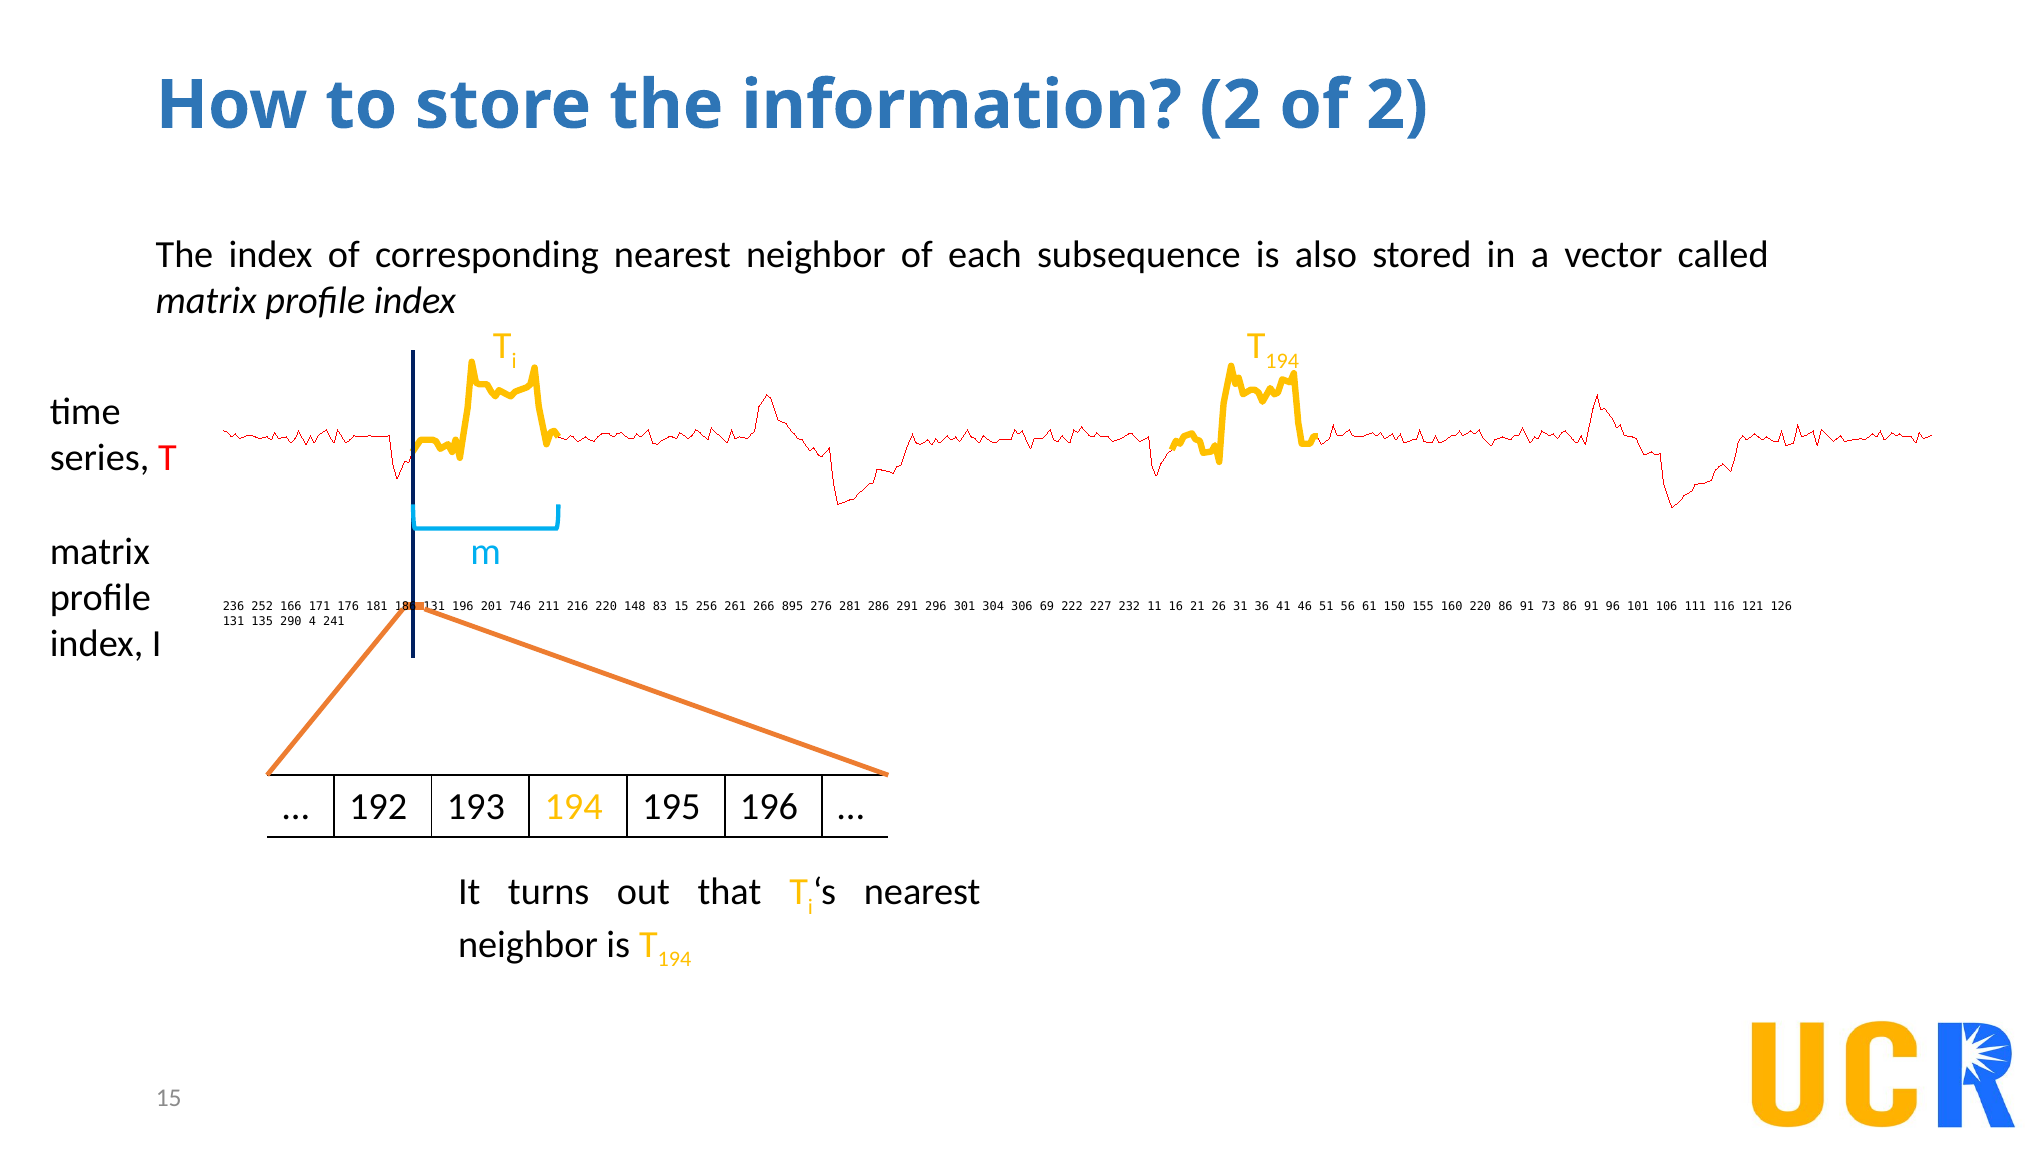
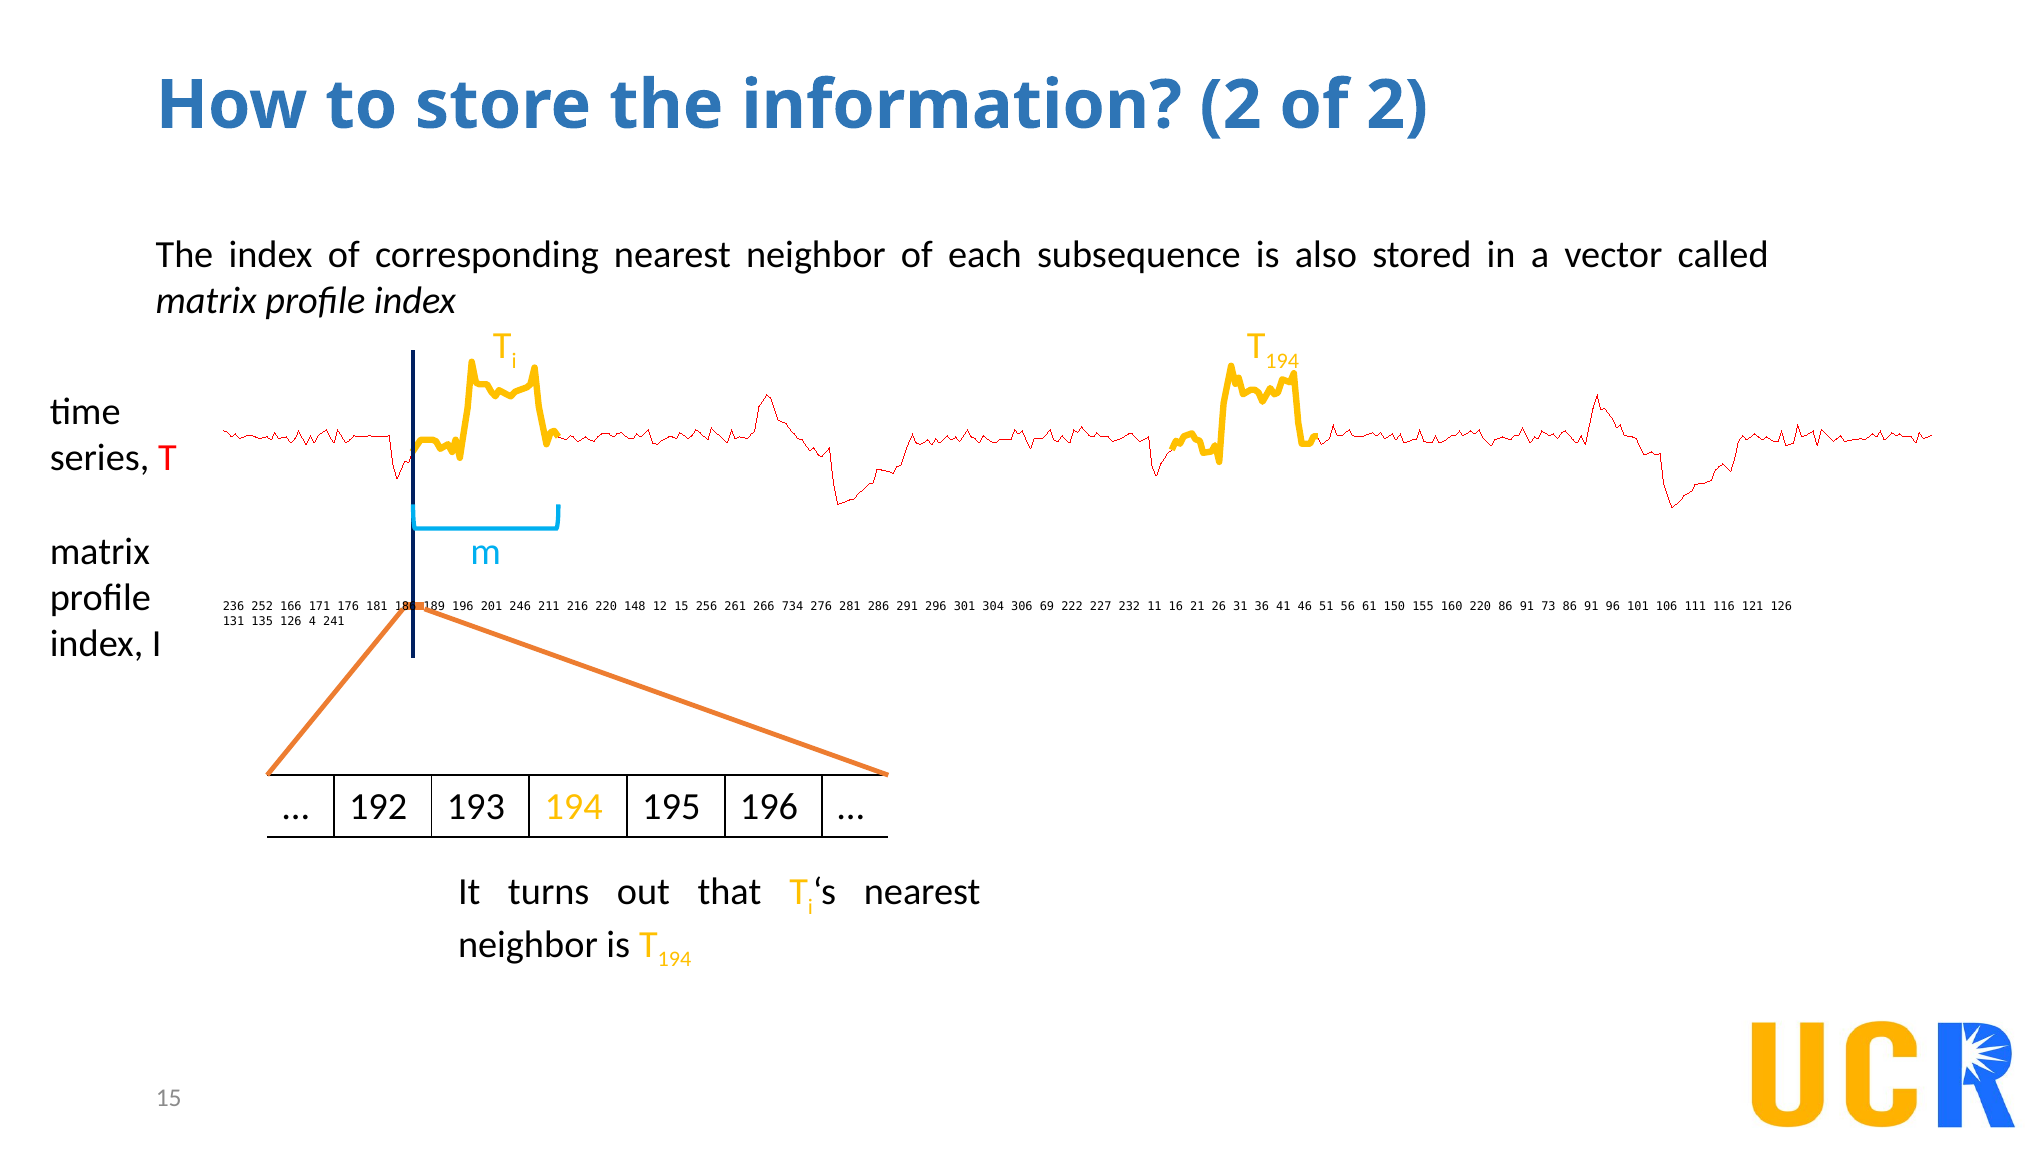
186 131: 131 -> 189
746: 746 -> 246
83: 83 -> 12
895: 895 -> 734
135 290: 290 -> 126
